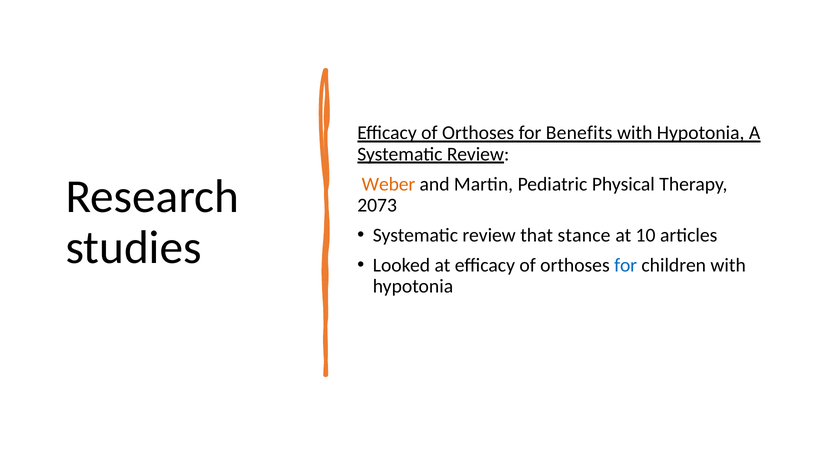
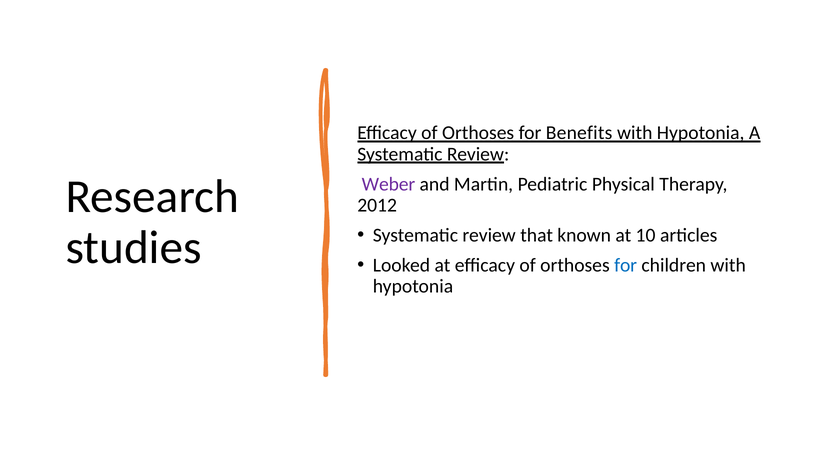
Weber colour: orange -> purple
2073: 2073 -> 2012
stance: stance -> known
